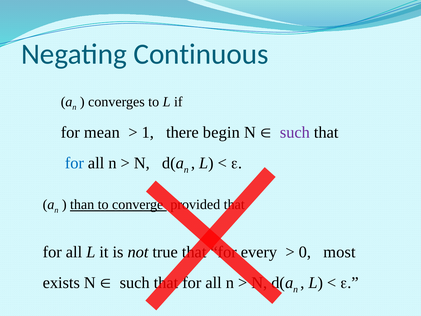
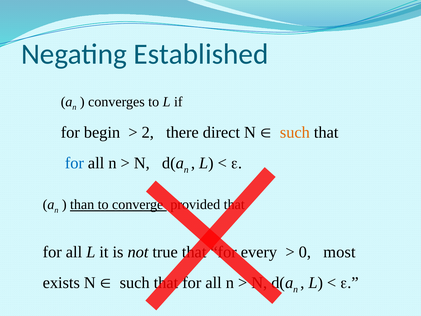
Continuous: Continuous -> Established
mean: mean -> begin
1: 1 -> 2
begin: begin -> direct
such at (295, 132) colour: purple -> orange
